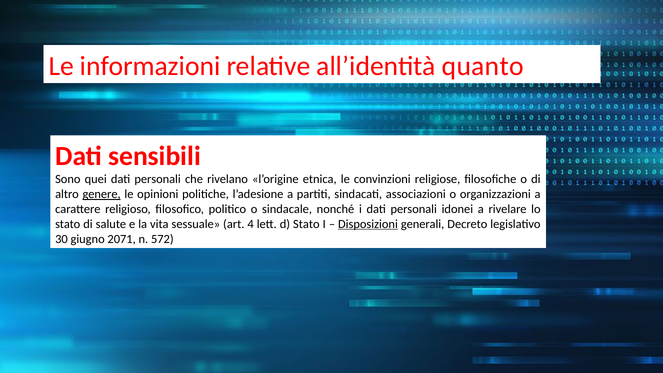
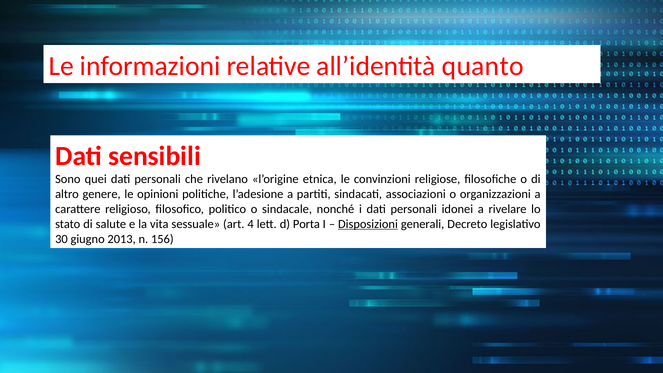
genere underline: present -> none
d Stato: Stato -> Porta
2071: 2071 -> 2013
572: 572 -> 156
